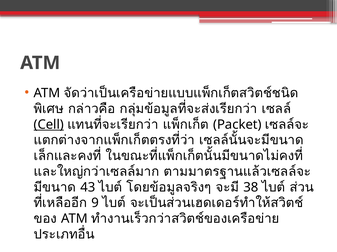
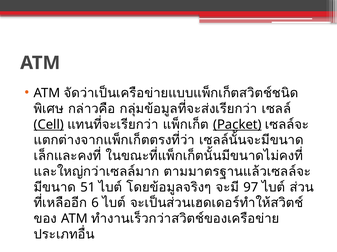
Packet underline: none -> present
43: 43 -> 51
38: 38 -> 97
9: 9 -> 6
